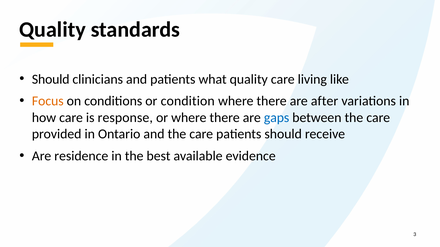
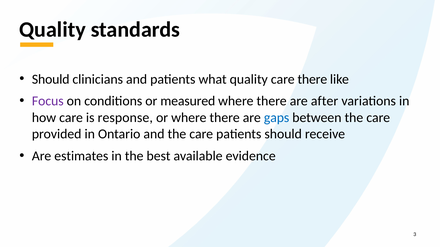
care living: living -> there
Focus colour: orange -> purple
condition: condition -> measured
residence: residence -> estimates
